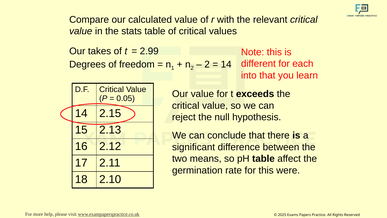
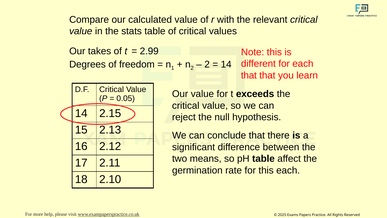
into at (249, 75): into -> that
this were: were -> each
